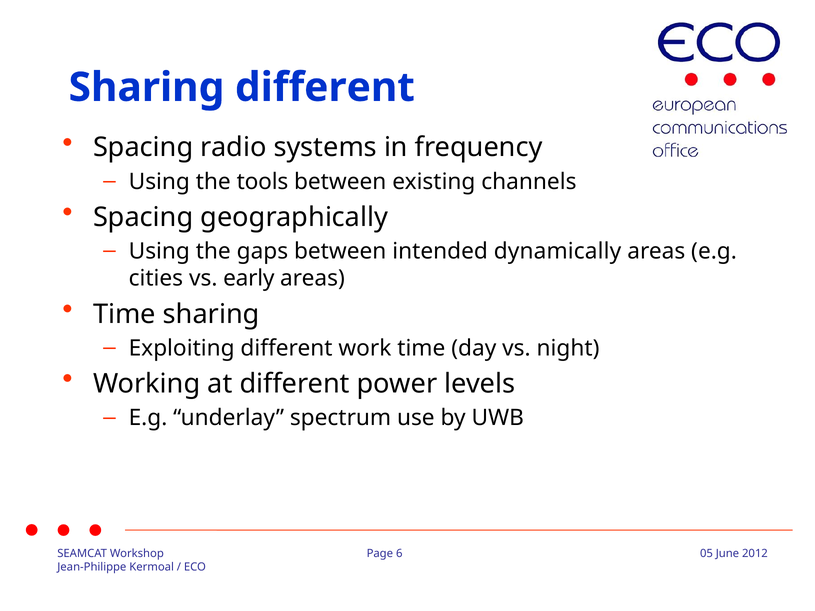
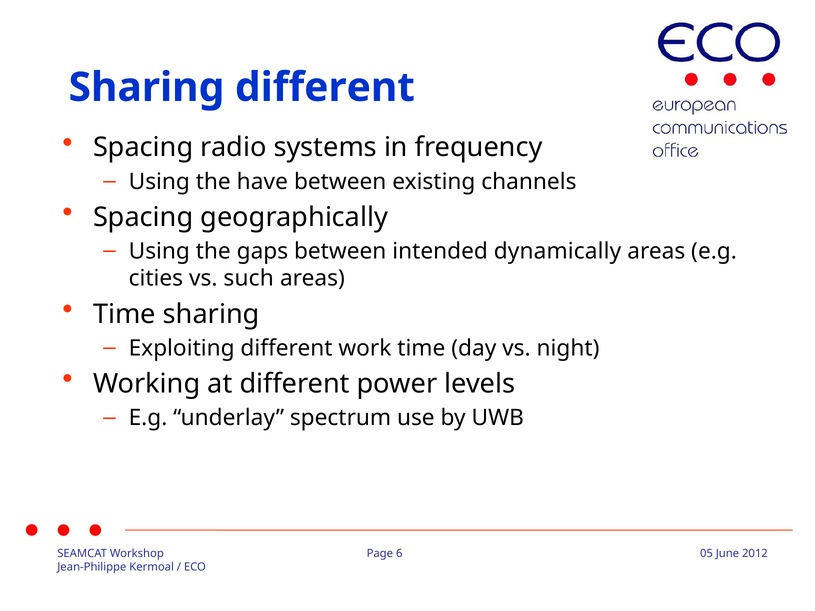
tools: tools -> have
early: early -> such
